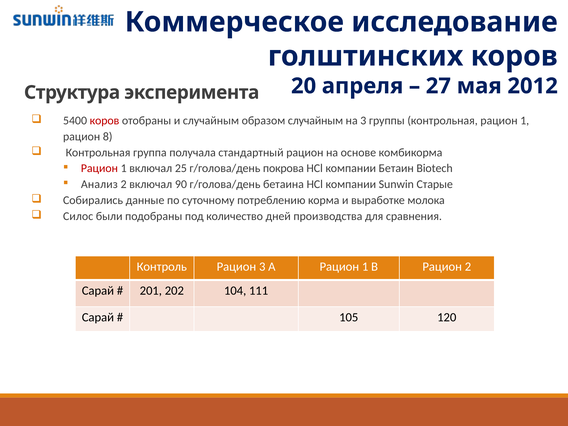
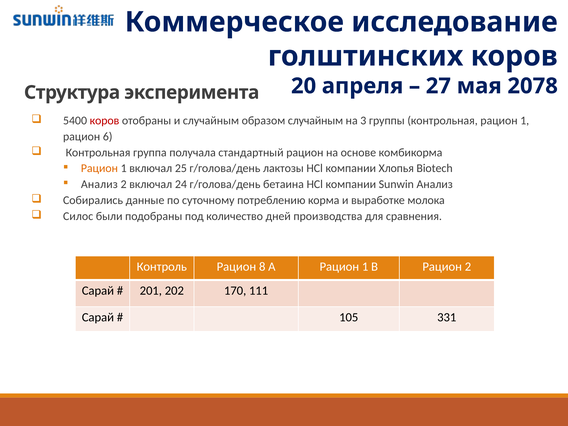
2012: 2012 -> 2078
8: 8 -> 6
Рацион at (99, 168) colour: red -> orange
покрова: покрова -> лактозы
Бетаин: Бетаин -> Хлопья
90: 90 -> 24
Sunwin Старые: Старые -> Анализ
Рацион 3: 3 -> 8
104: 104 -> 170
120: 120 -> 331
